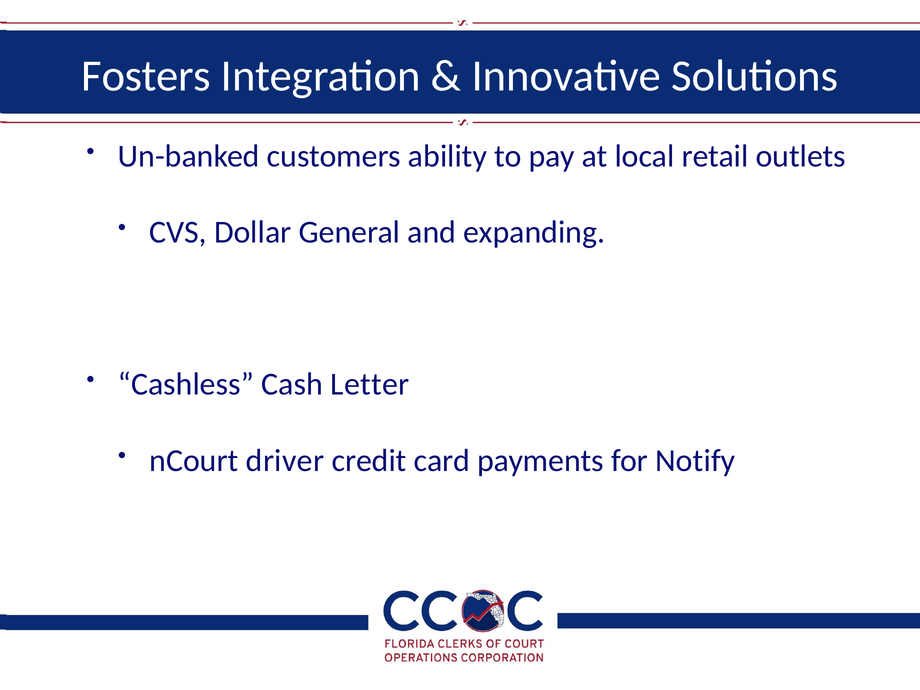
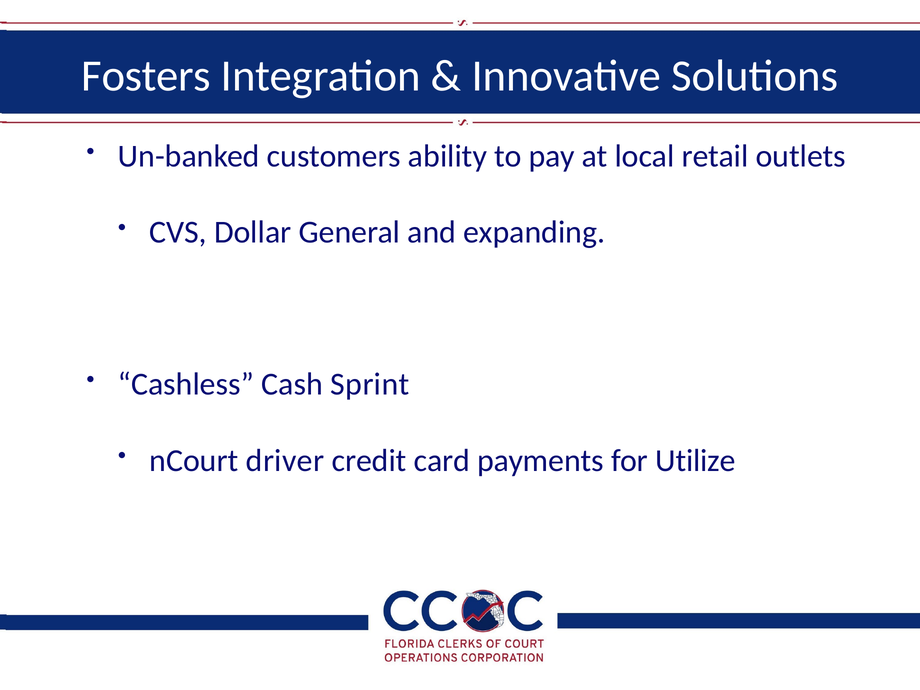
Letter: Letter -> Sprint
Notify: Notify -> Utilize
